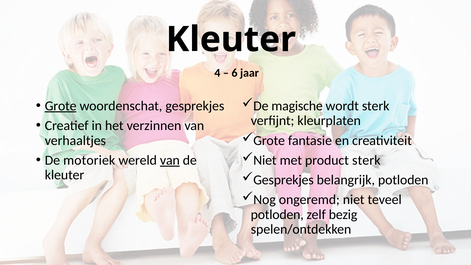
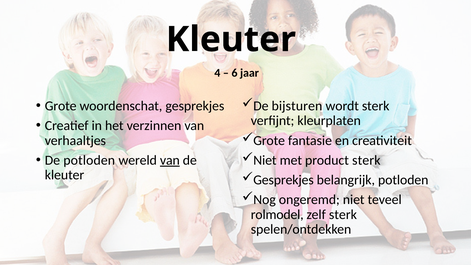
magische: magische -> bijsturen
Grote at (61, 106) underline: present -> none
De motoriek: motoriek -> potloden
potloden at (277, 215): potloden -> rolmodel
zelf bezig: bezig -> sterk
